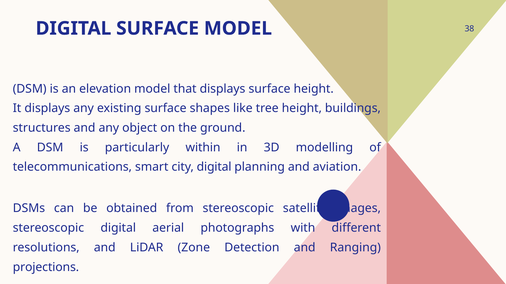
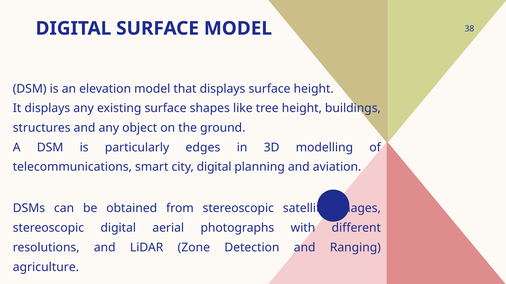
within: within -> edges
projections: projections -> agriculture
